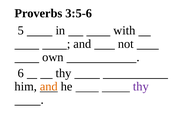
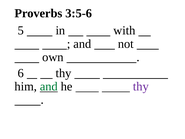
and at (49, 86) colour: orange -> green
